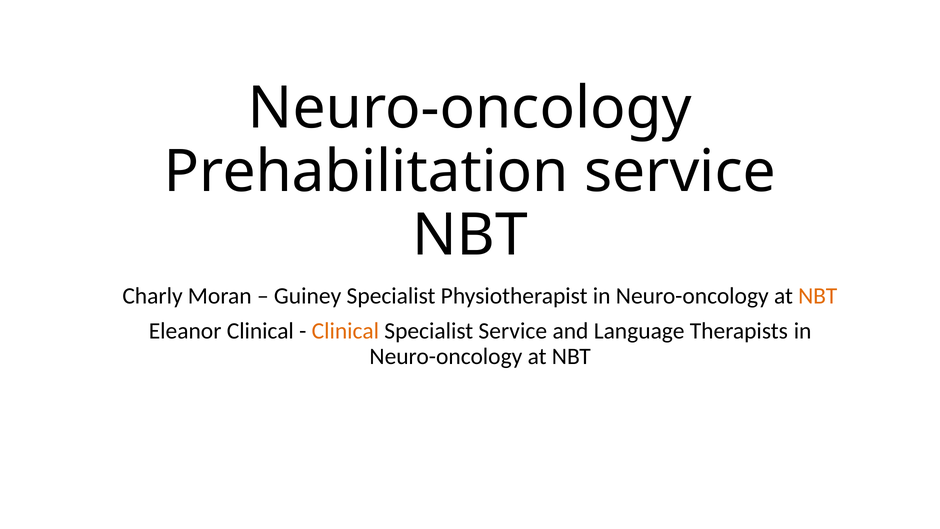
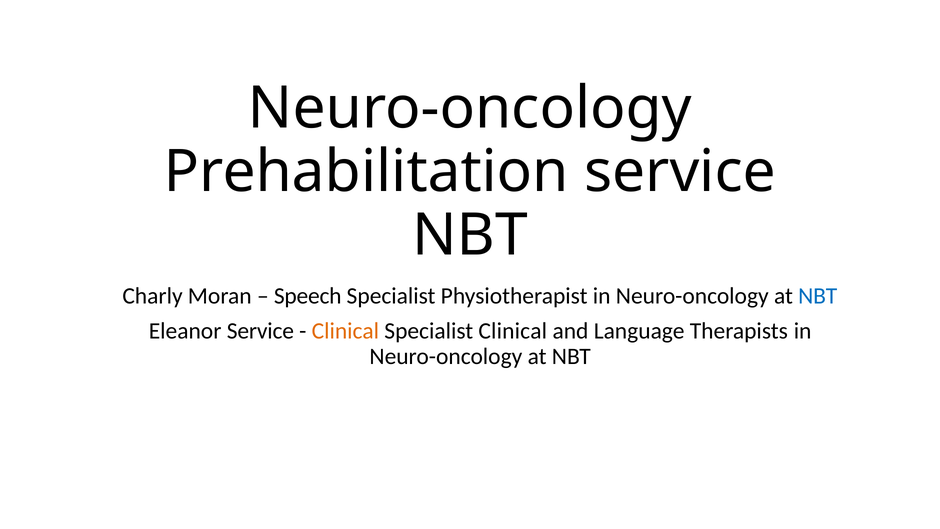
Guiney: Guiney -> Speech
NBT at (818, 296) colour: orange -> blue
Eleanor Clinical: Clinical -> Service
Specialist Service: Service -> Clinical
